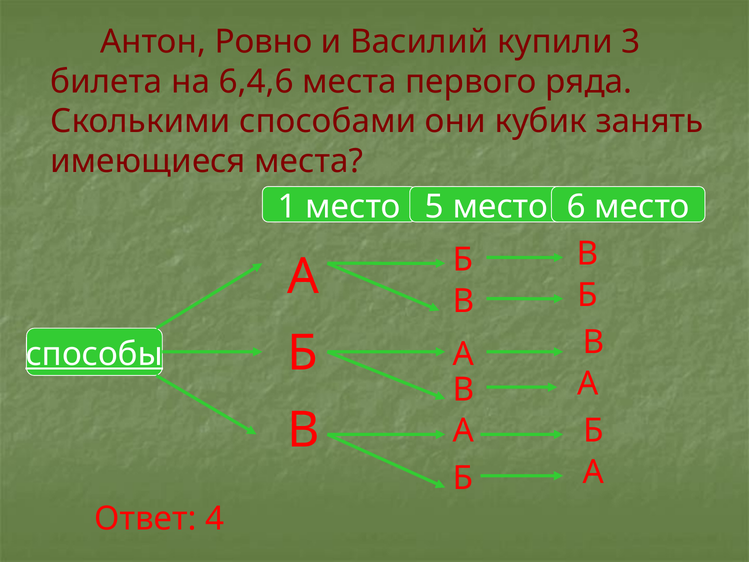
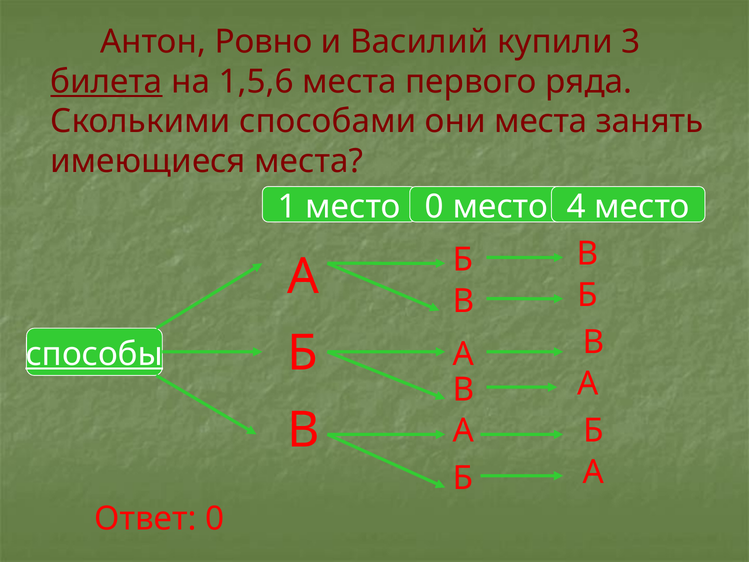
билета underline: none -> present
6,4,6: 6,4,6 -> 1,5,6
они кубик: кубик -> места
место 5: 5 -> 0
6: 6 -> 4
Ответ 4: 4 -> 0
